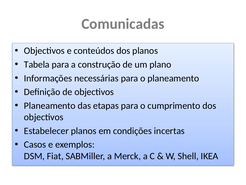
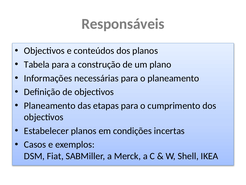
Comunicadas: Comunicadas -> Responsáveis
